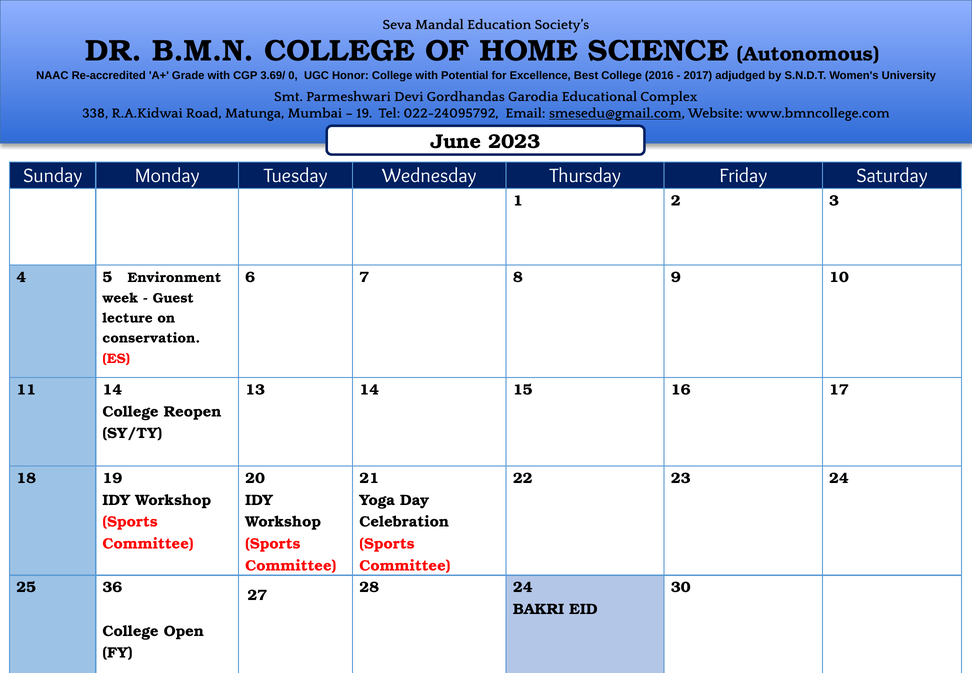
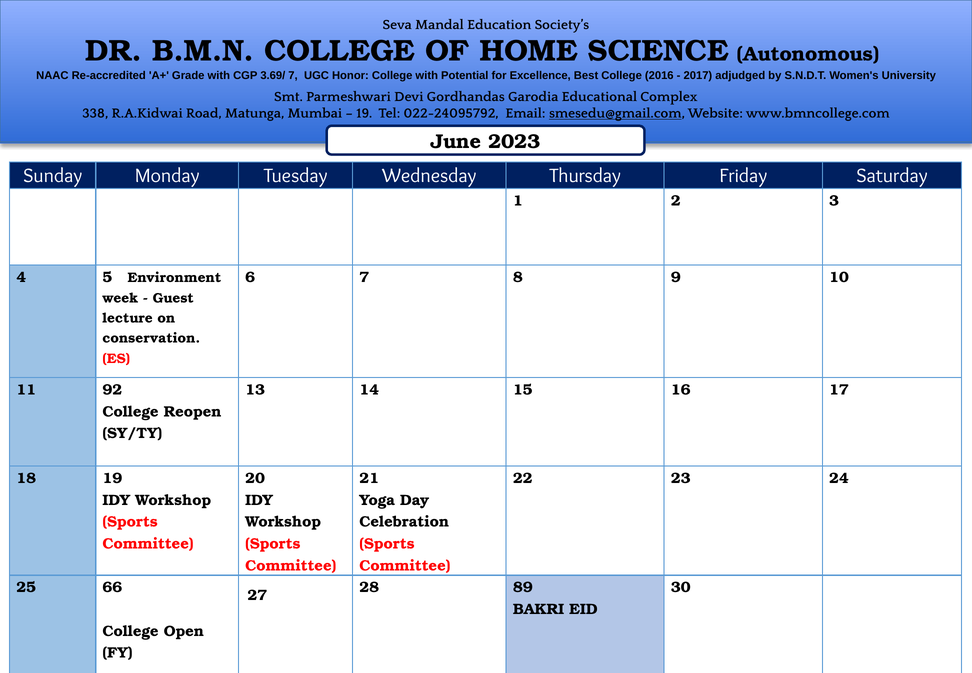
3.69/ 0: 0 -> 7
11 14: 14 -> 92
36: 36 -> 66
28 24: 24 -> 89
